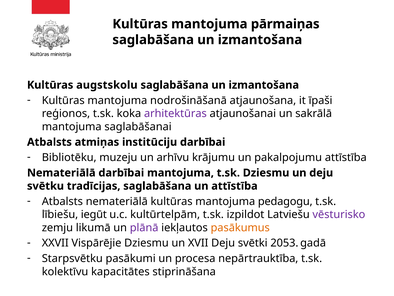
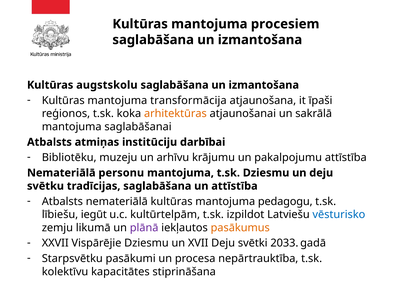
pārmaiņas: pārmaiņas -> procesiem
nodrošināšanā: nodrošināšanā -> transformācija
arhitektūras colour: purple -> orange
Nemateriālā darbībai: darbībai -> personu
vēsturisko colour: purple -> blue
2053: 2053 -> 2033
